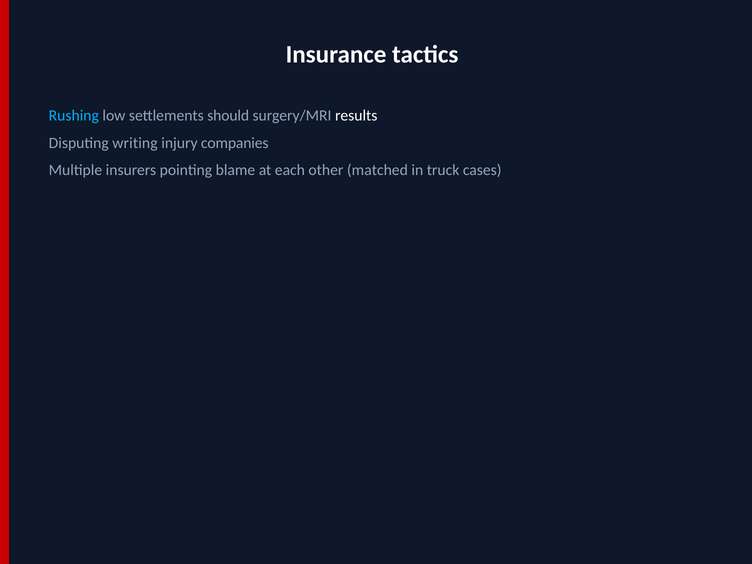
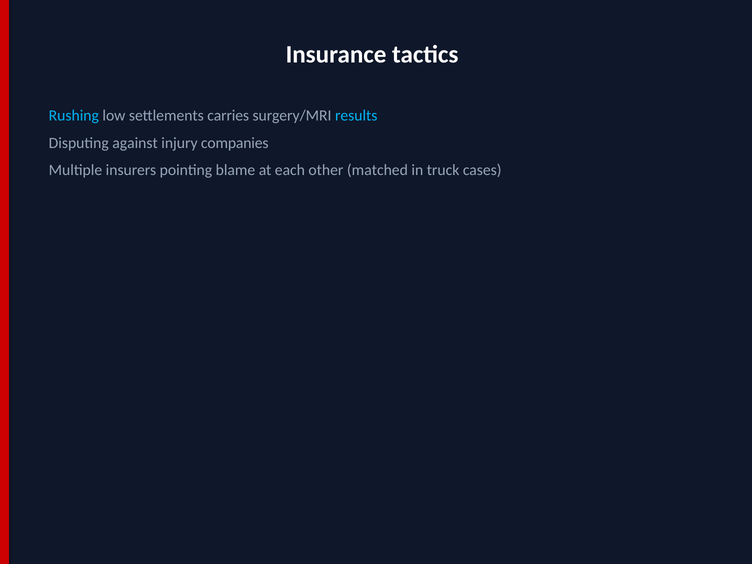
should: should -> carries
results colour: white -> light blue
writing: writing -> against
